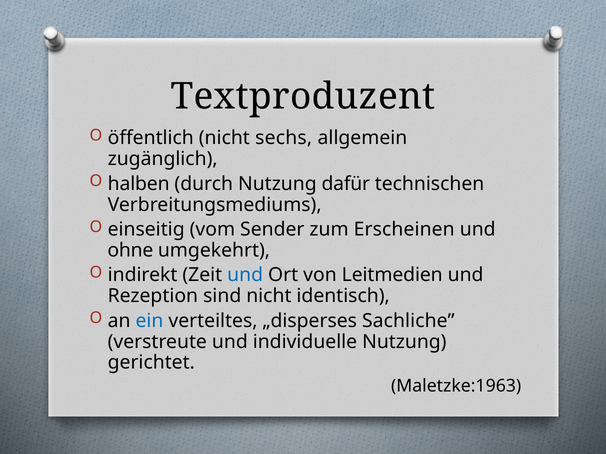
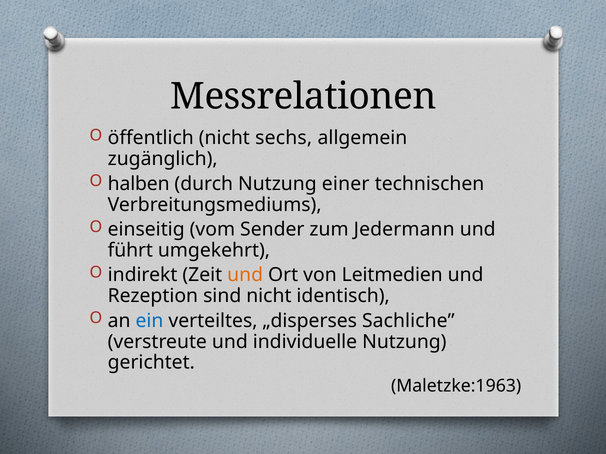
Textproduzent: Textproduzent -> Messrelationen
dafür: dafür -> einer
Erscheinen: Erscheinen -> Jedermann
ohne: ohne -> führt
und at (245, 275) colour: blue -> orange
